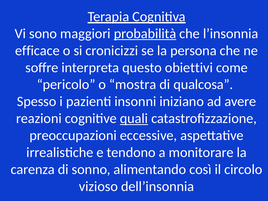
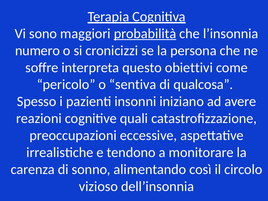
efficace: efficace -> numero
mostra: mostra -> sentiva
quali underline: present -> none
